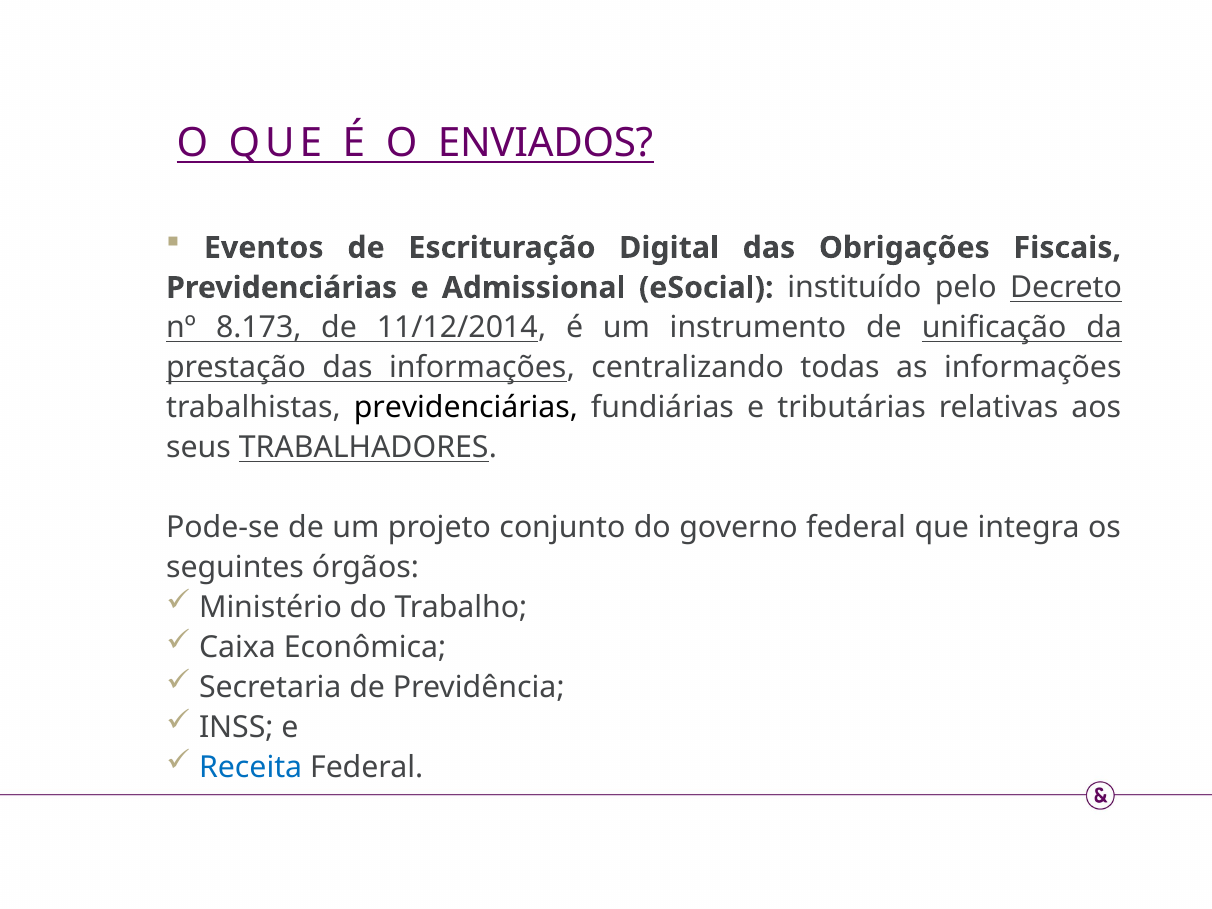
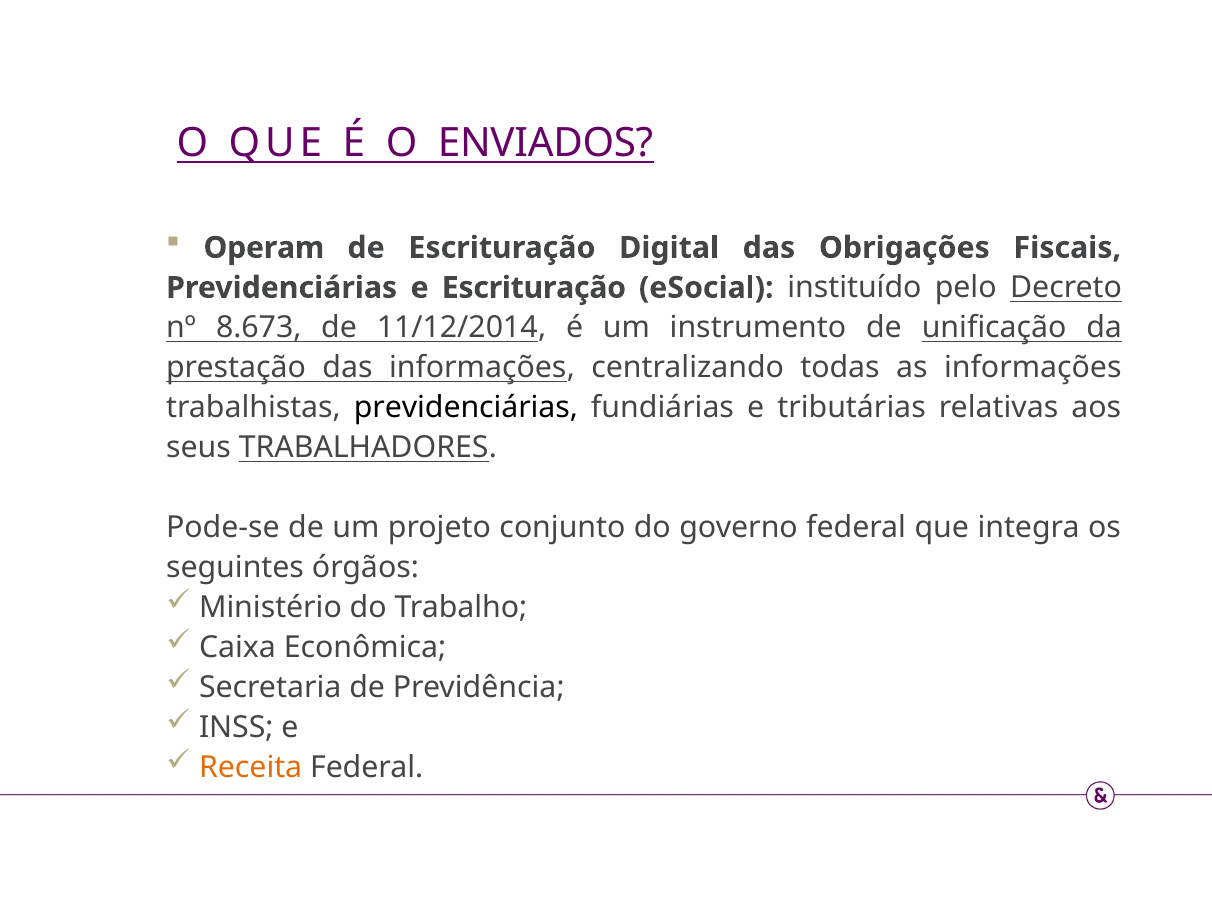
Eventos: Eventos -> Operam
e Admissional: Admissional -> Escrituração
8.173: 8.173 -> 8.673
Receita colour: blue -> orange
